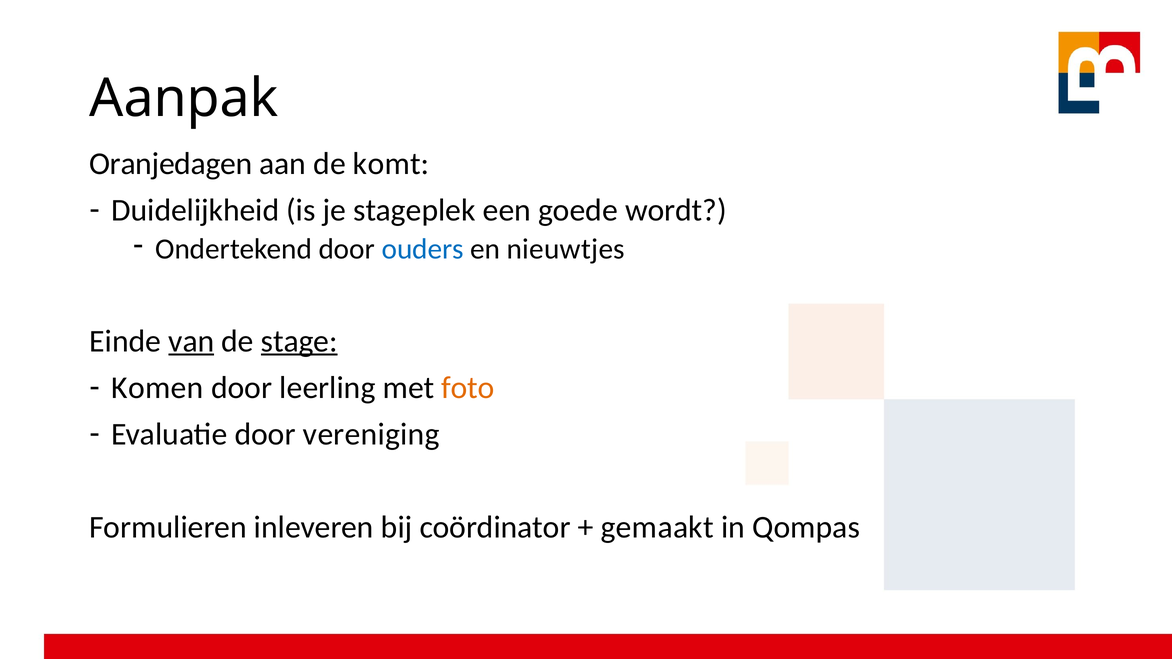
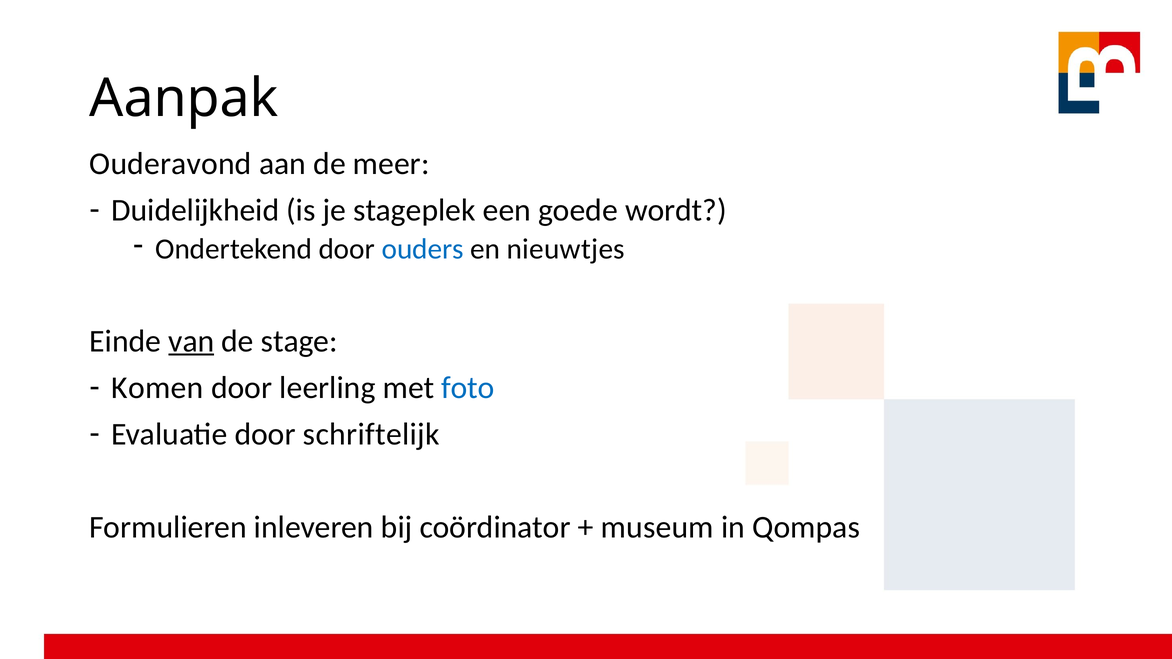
Oranjedagen: Oranjedagen -> Ouderavond
komt: komt -> meer
stage underline: present -> none
foto colour: orange -> blue
vereniging: vereniging -> schriftelijk
gemaakt: gemaakt -> museum
